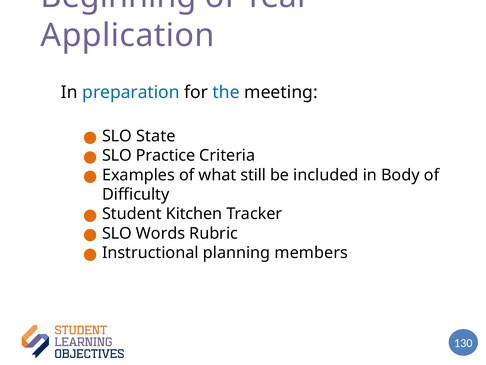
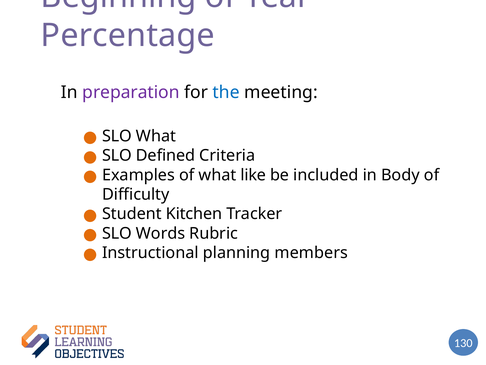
Application: Application -> Percentage
preparation colour: blue -> purple
SLO State: State -> What
Practice: Practice -> Defined
still: still -> like
